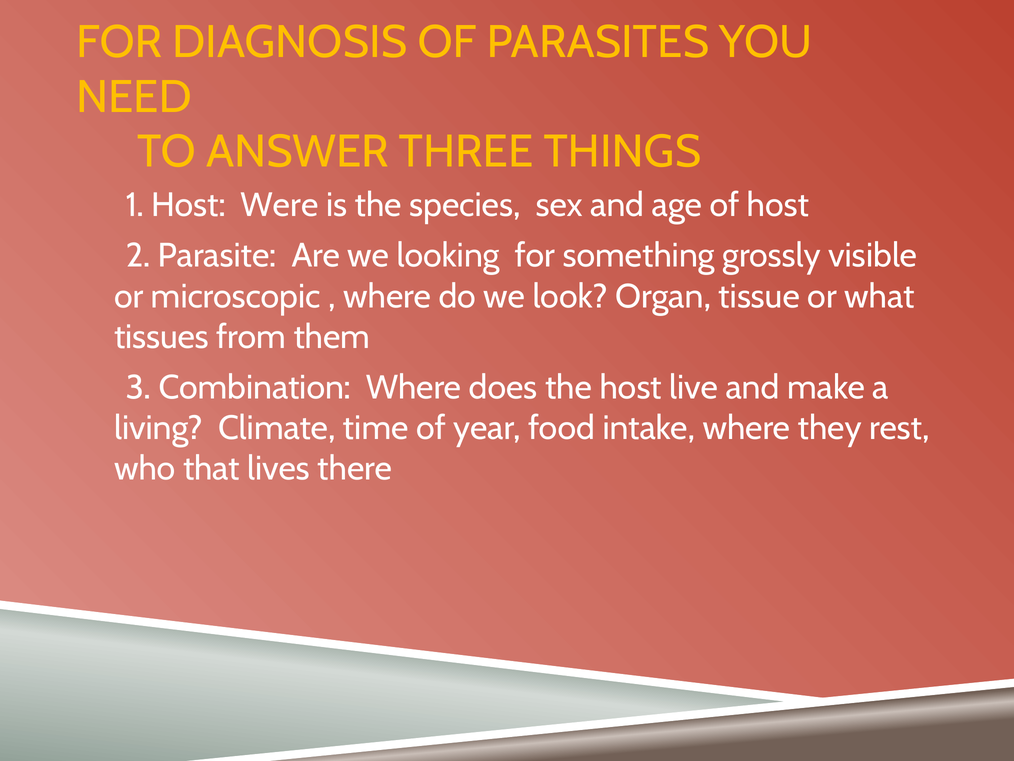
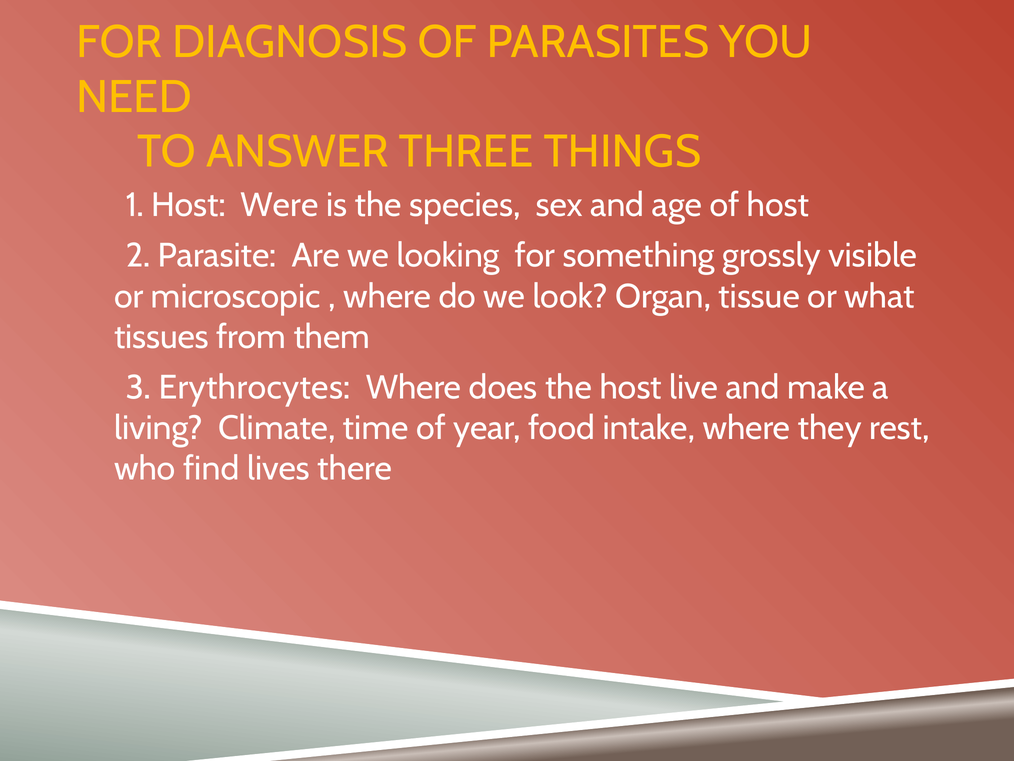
Combination: Combination -> Erythrocytes
that: that -> find
